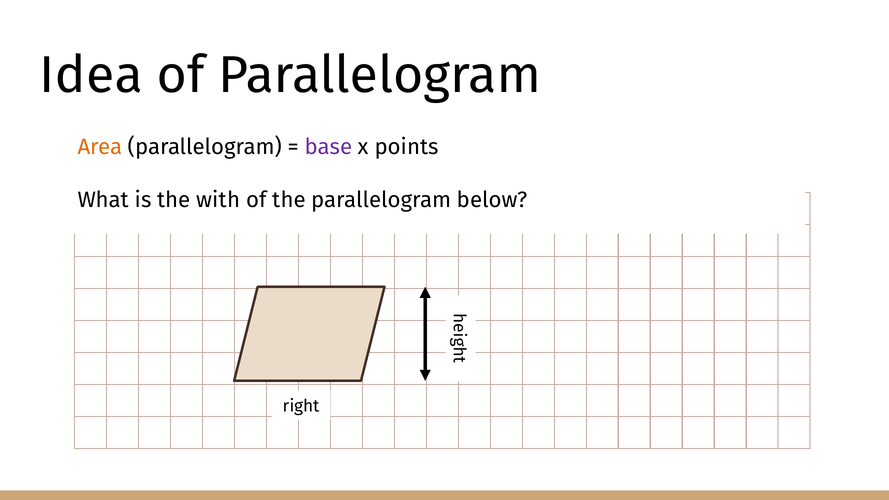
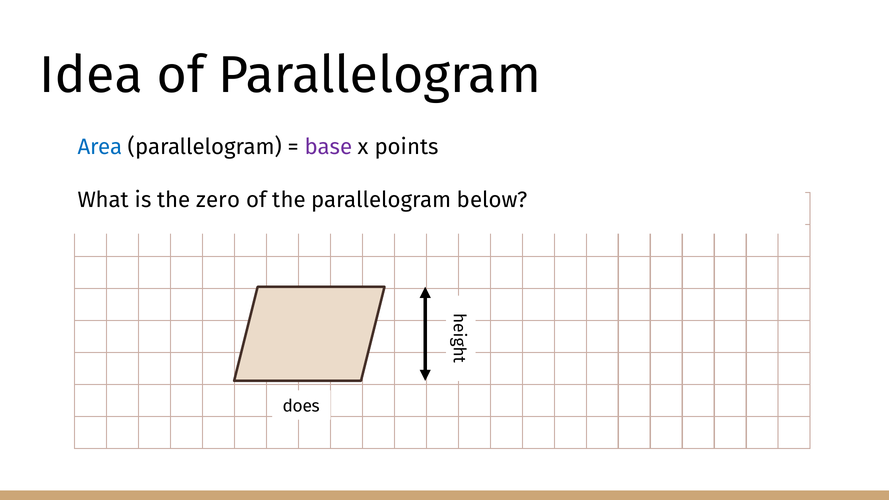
Area colour: orange -> blue
with: with -> zero
right: right -> does
